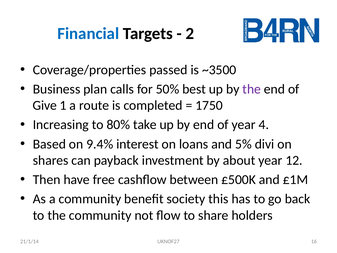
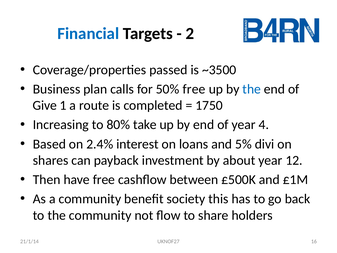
50% best: best -> free
the at (252, 89) colour: purple -> blue
9.4%: 9.4% -> 2.4%
